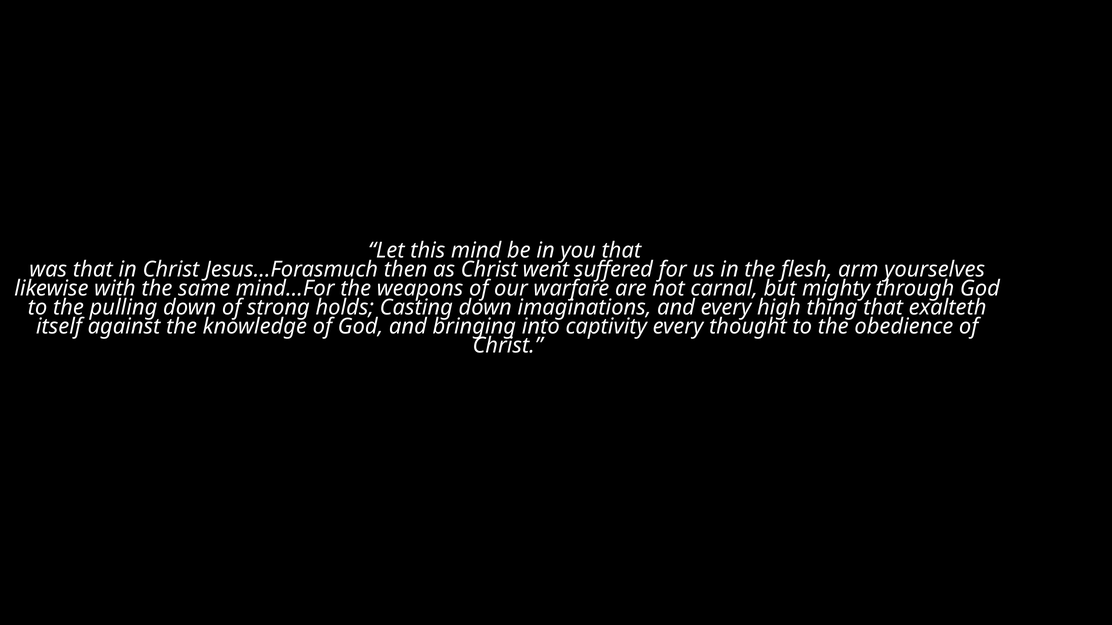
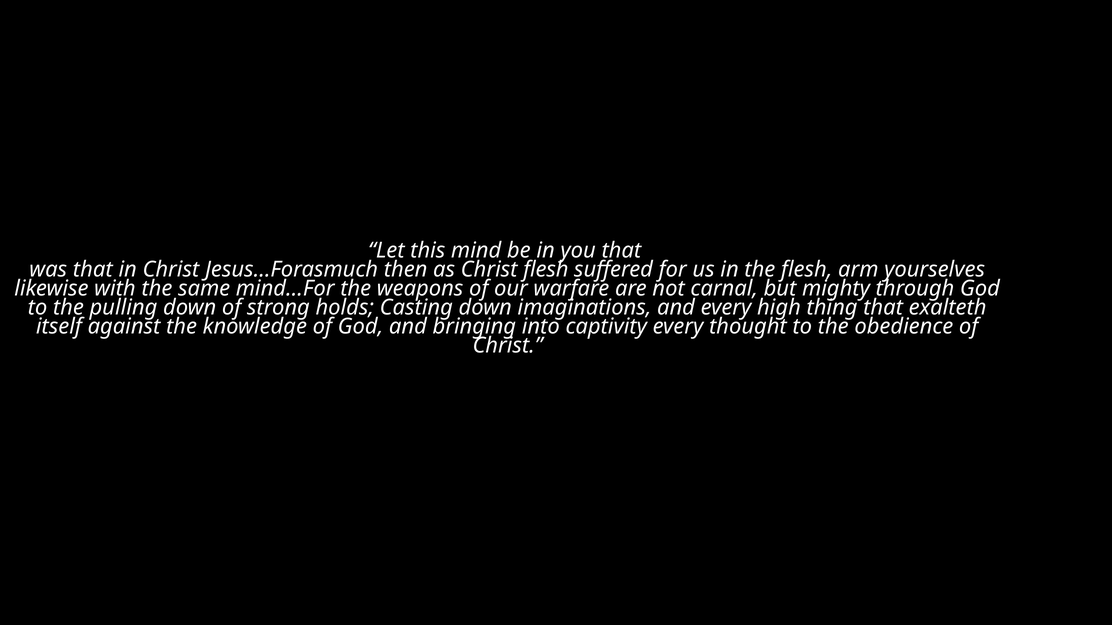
Christ went: went -> flesh
